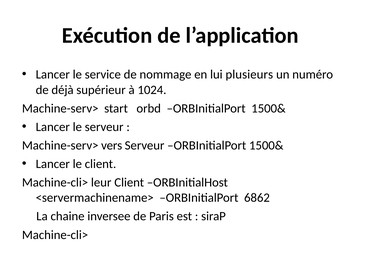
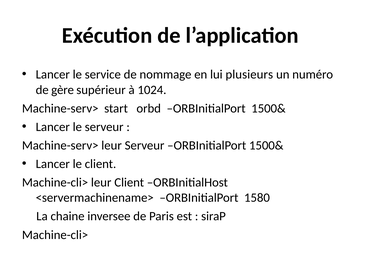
déjà: déjà -> gère
Machine-serv> vers: vers -> leur
6862: 6862 -> 1580
